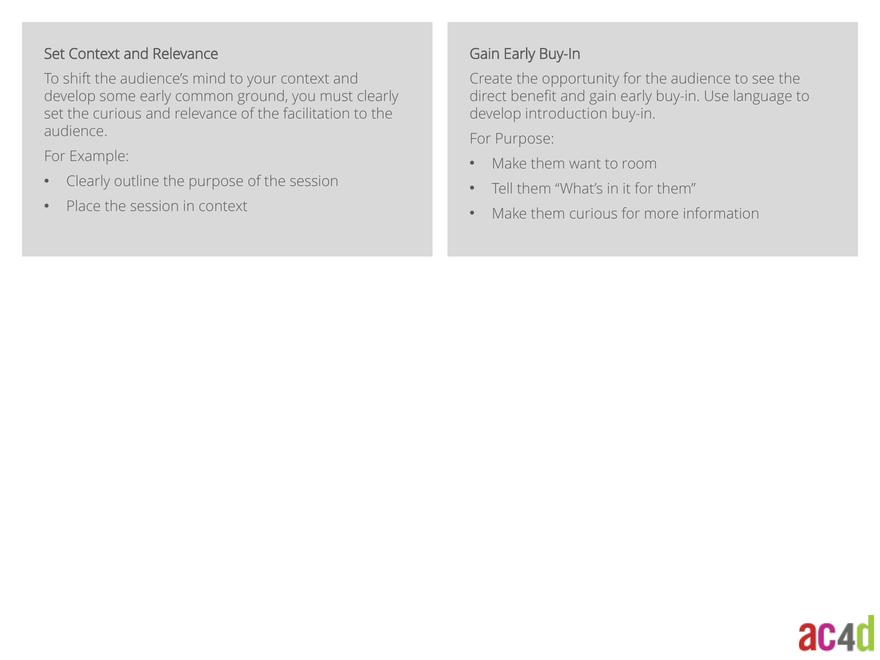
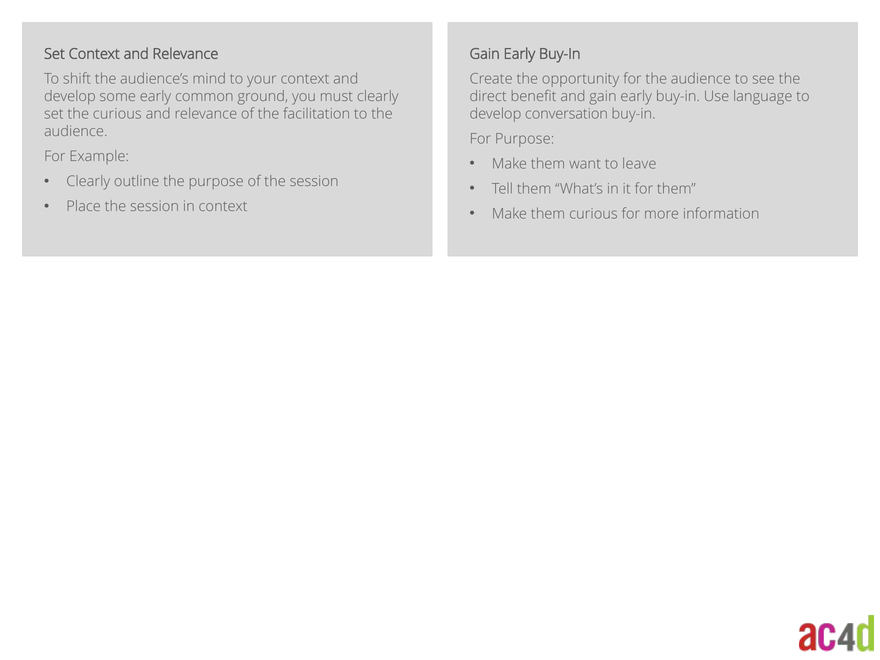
introduction: introduction -> conversation
room: room -> leave
